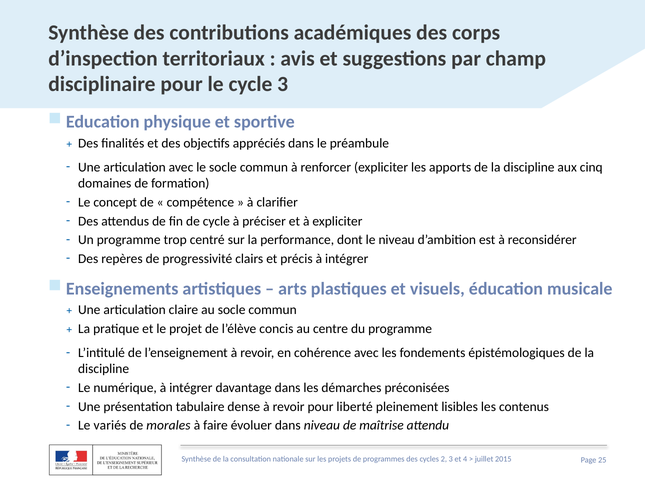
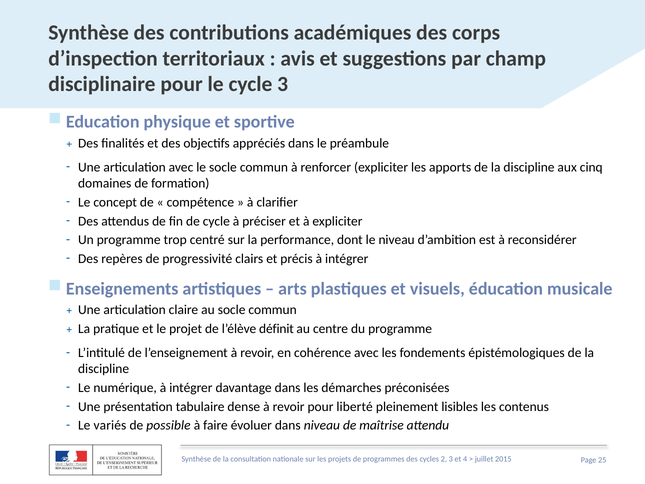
concis: concis -> définit
morales: morales -> possible
